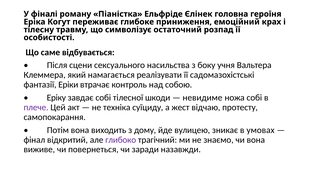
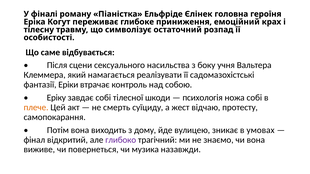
невидиме: невидиме -> психологія
плече colour: purple -> orange
техніка: техніка -> смерть
заради: заради -> музика
